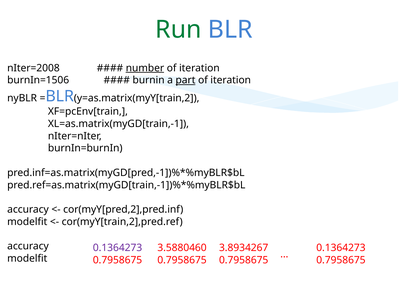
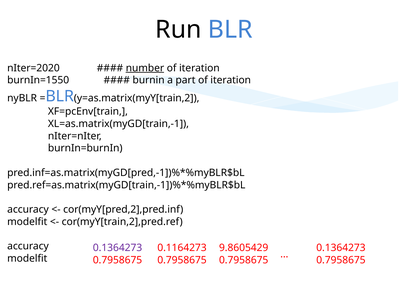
Run colour: green -> black
nIter=2008: nIter=2008 -> nIter=2020
burnIn=1506: burnIn=1506 -> burnIn=1550
part underline: present -> none
3.5880460: 3.5880460 -> 0.1164273
3.8934267: 3.8934267 -> 9.8605429
